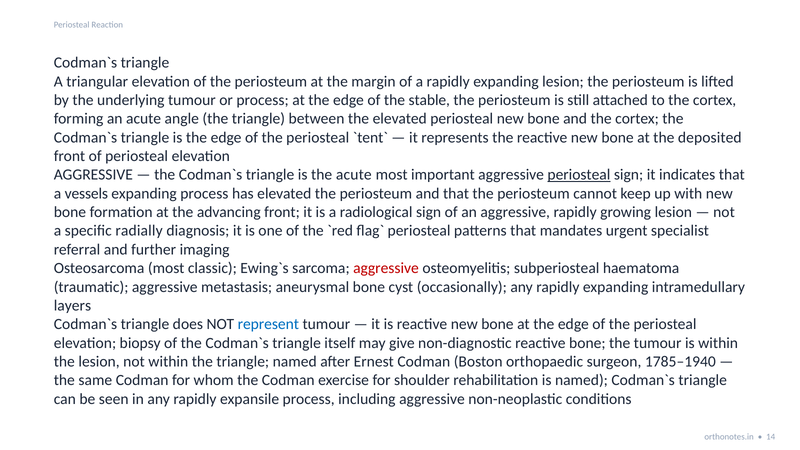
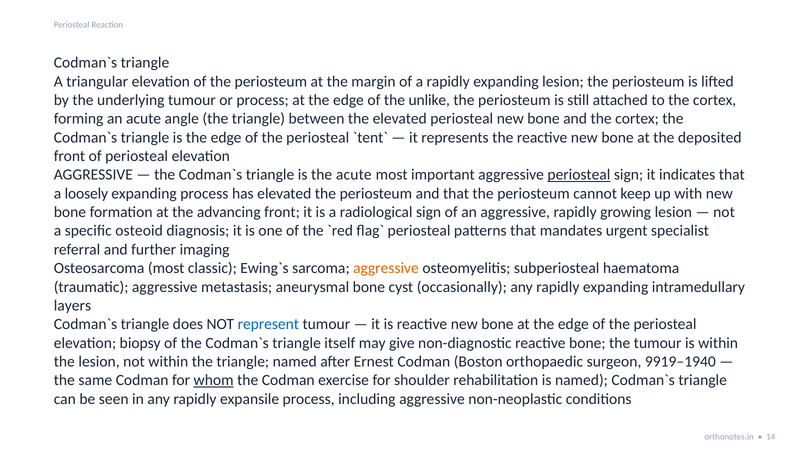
stable: stable -> unlike
vessels: vessels -> loosely
radially: radially -> osteoid
aggressive at (386, 268) colour: red -> orange
1785–1940: 1785–1940 -> 9919–1940
whom underline: none -> present
